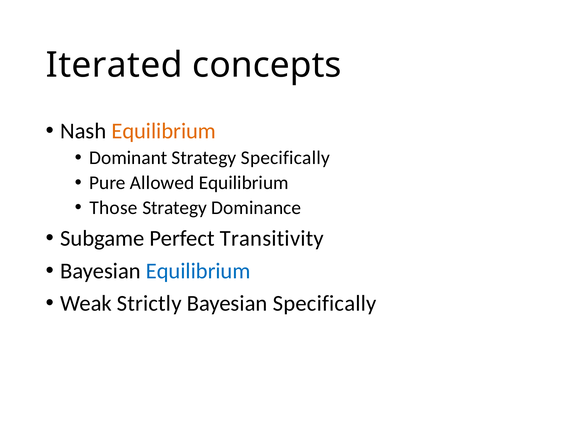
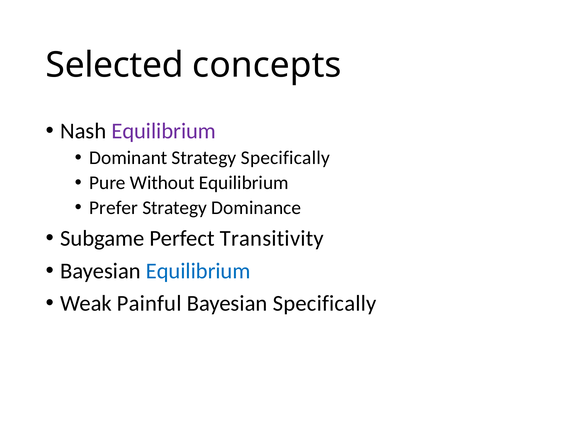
Iterated: Iterated -> Selected
Equilibrium at (164, 131) colour: orange -> purple
Allowed: Allowed -> Without
Those: Those -> Prefer
Strictly: Strictly -> Painful
